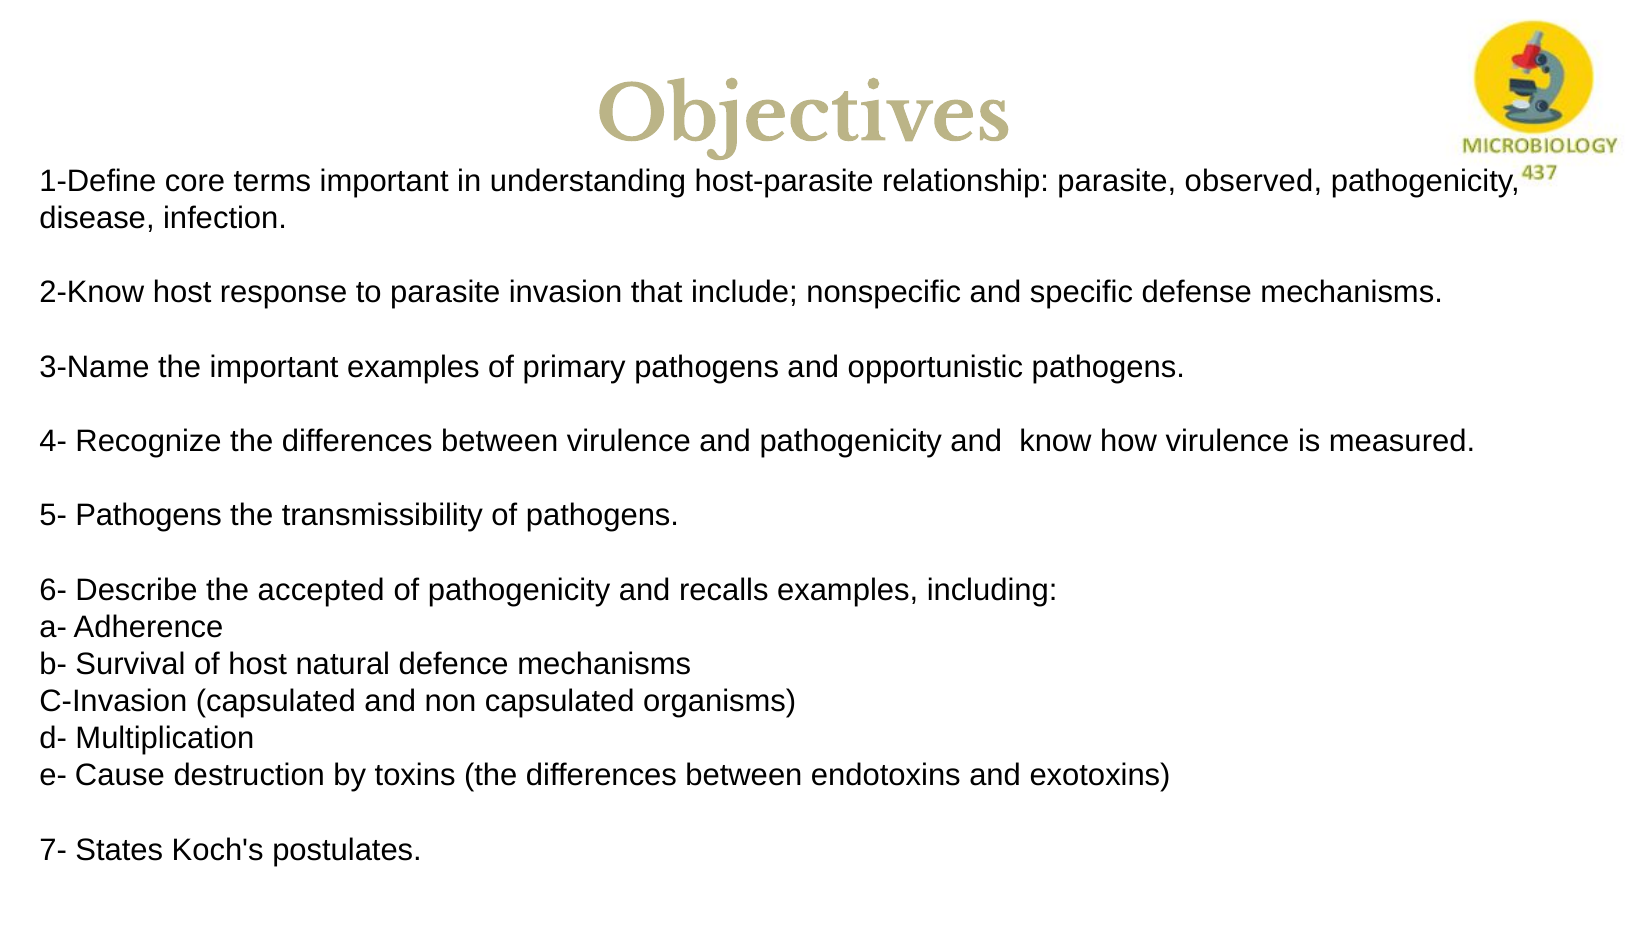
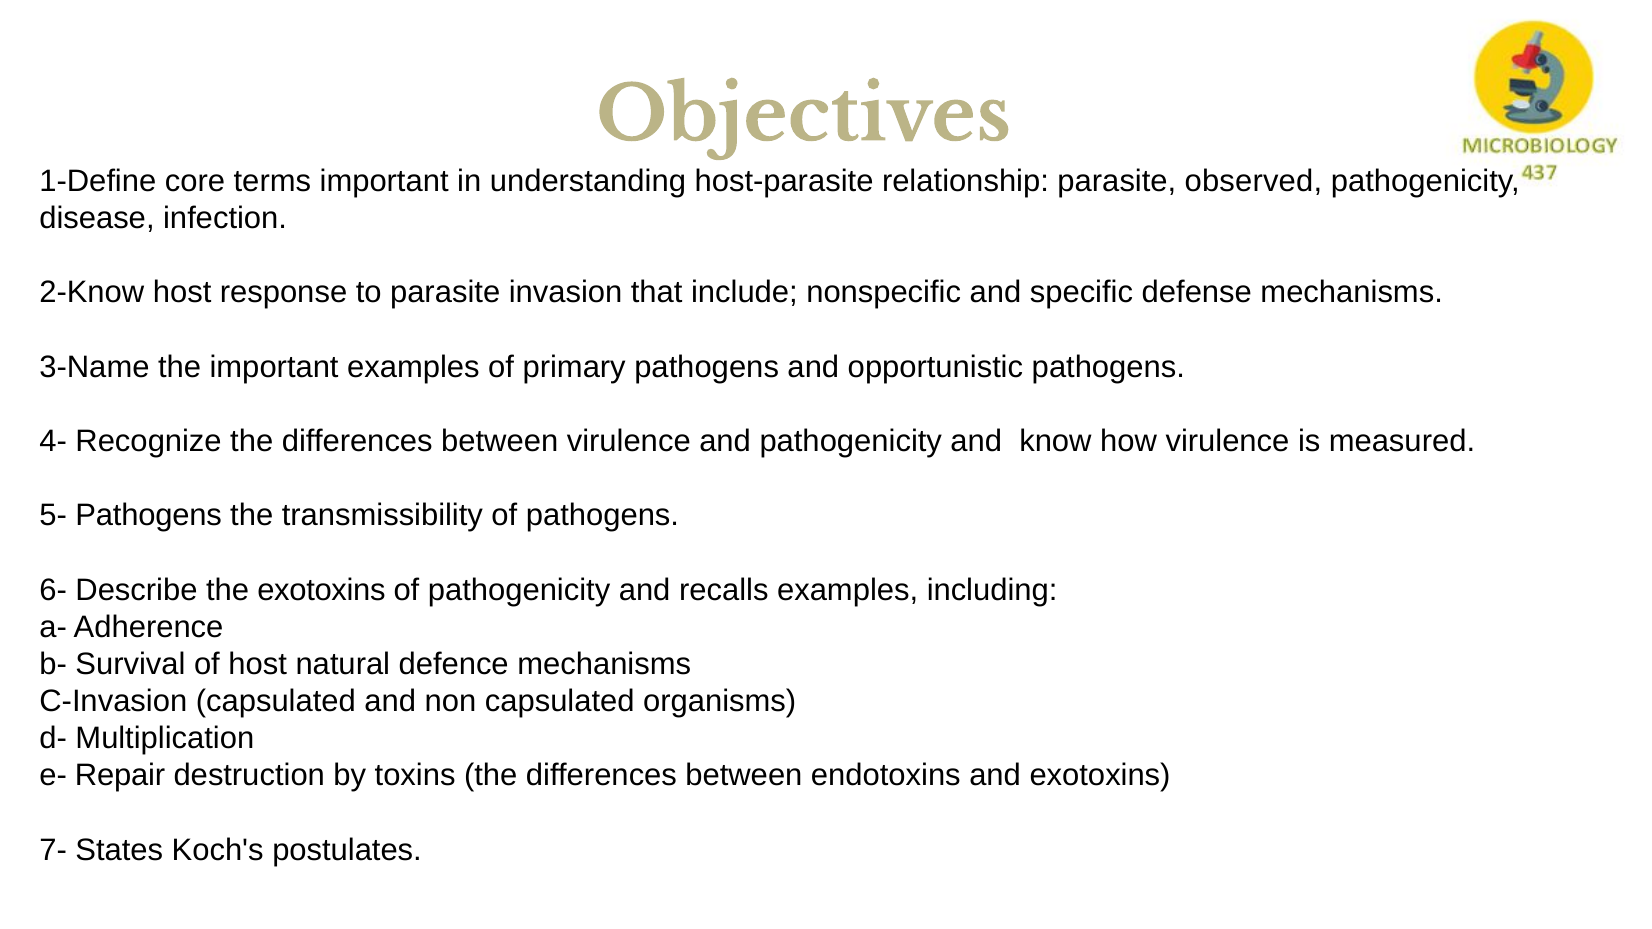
the accepted: accepted -> exotoxins
Cause: Cause -> Repair
